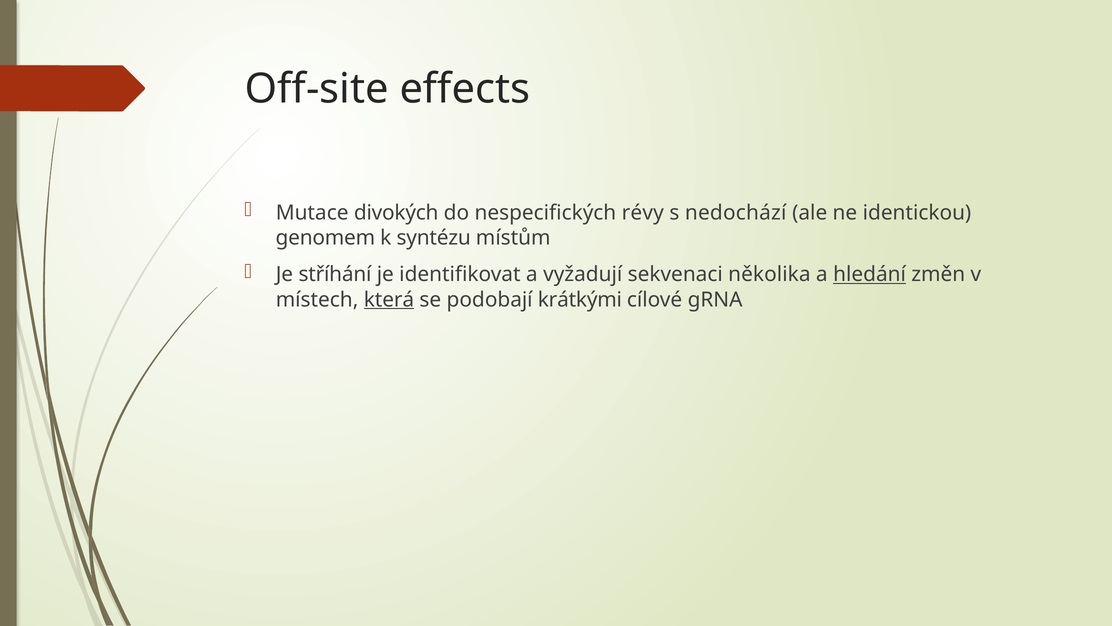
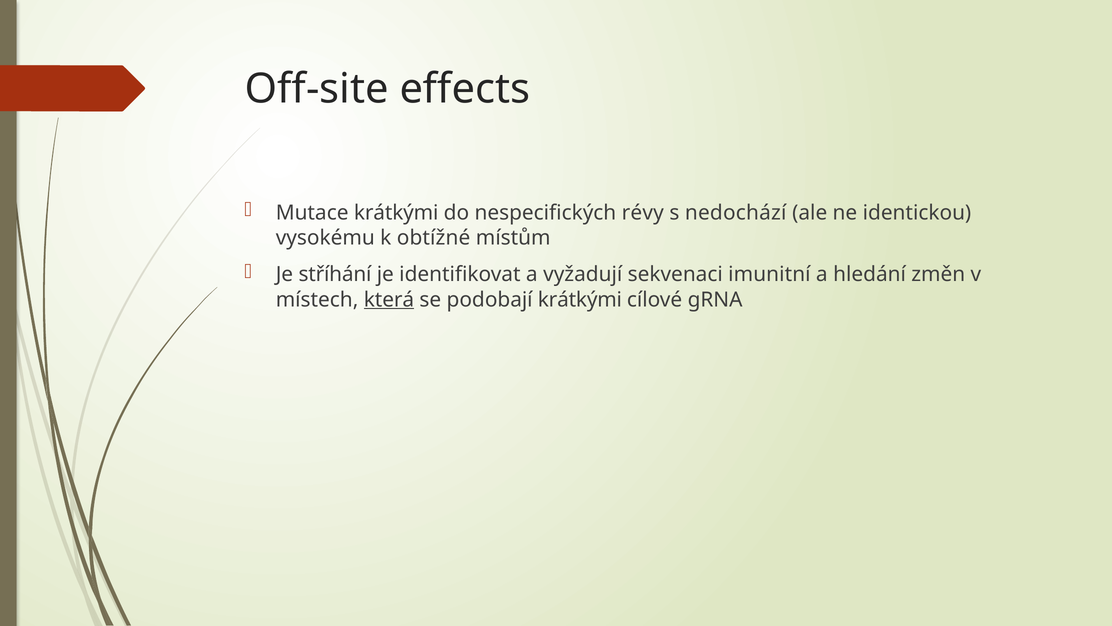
Mutace divokých: divokých -> krátkými
genomem: genomem -> vysokému
syntézu: syntézu -> obtížné
několika: několika -> imunitní
hledání underline: present -> none
